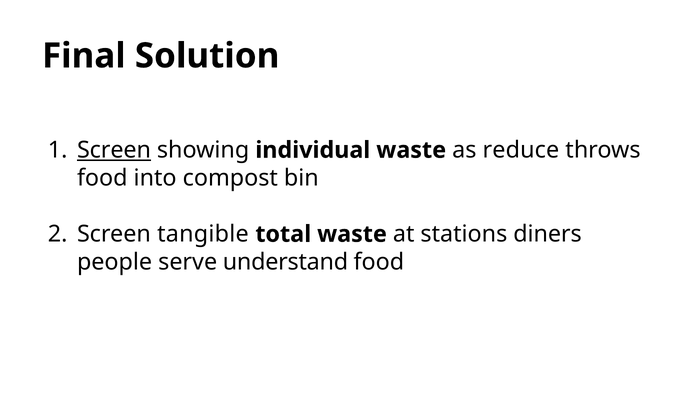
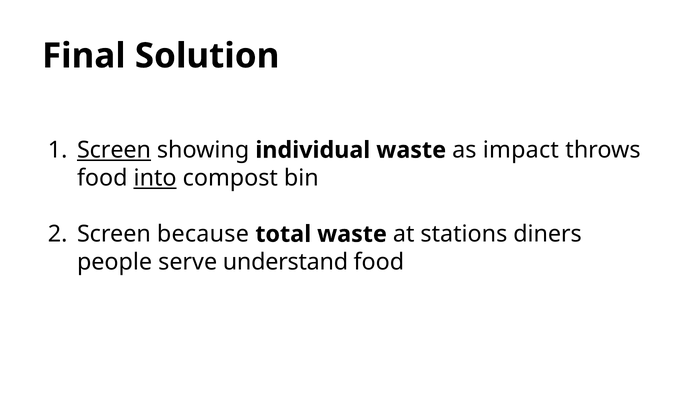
reduce: reduce -> impact
into underline: none -> present
tangible: tangible -> because
